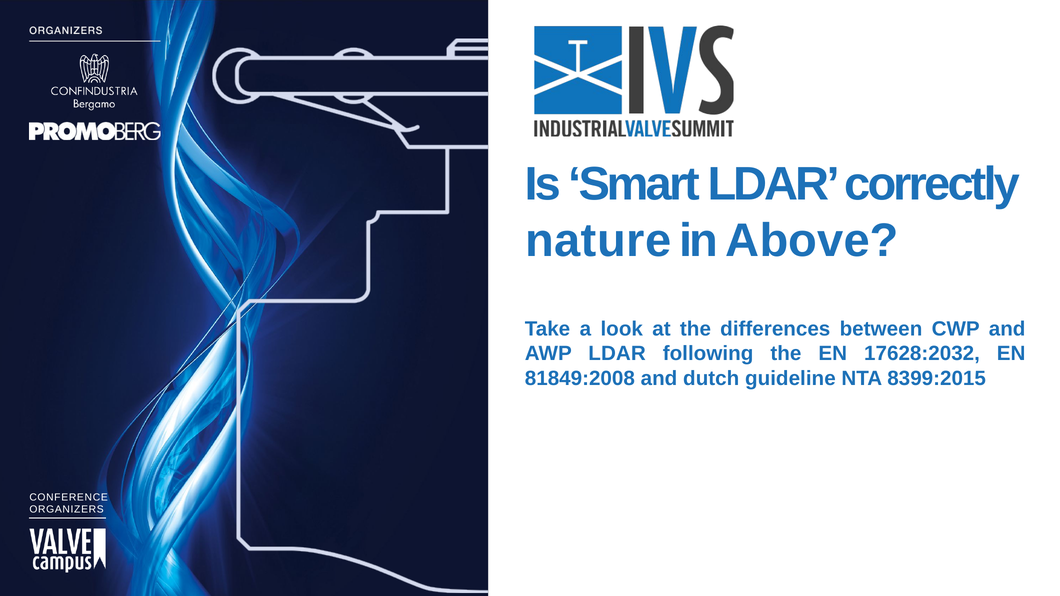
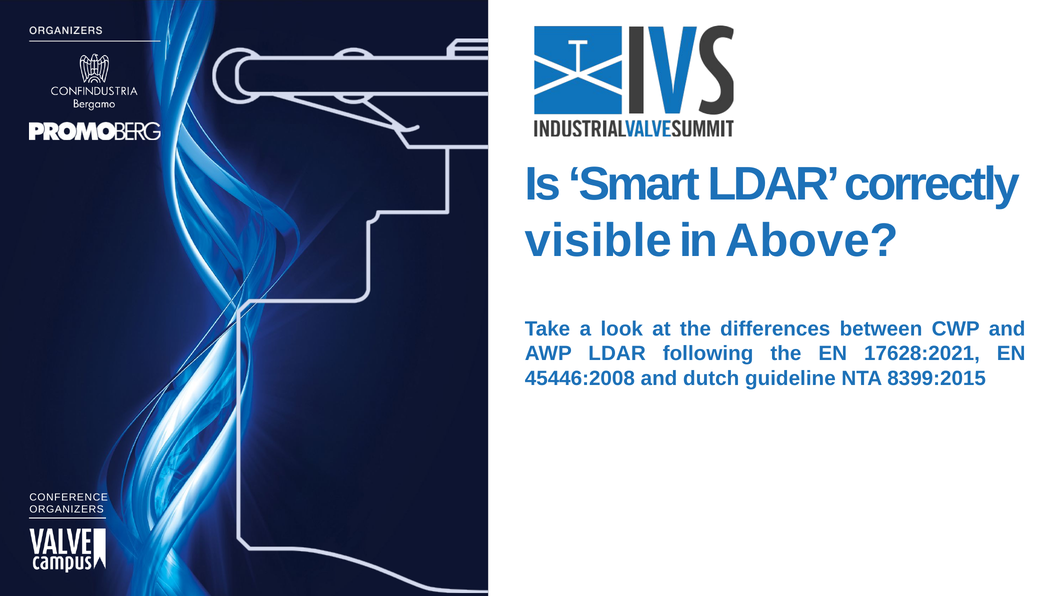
nature: nature -> visible
17628:2032: 17628:2032 -> 17628:2021
81849:2008: 81849:2008 -> 45446:2008
